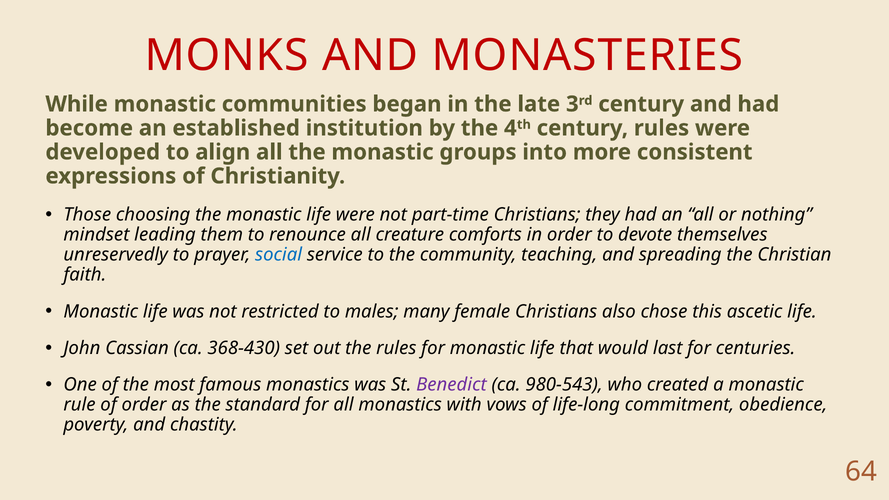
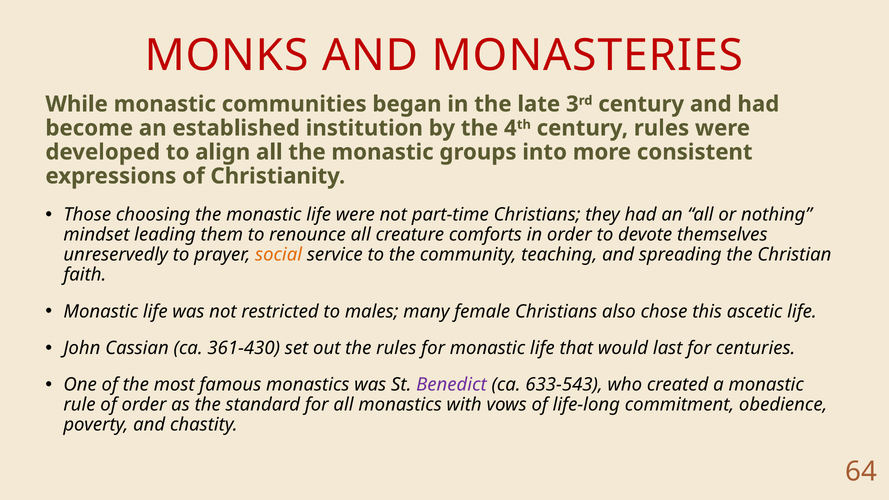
social colour: blue -> orange
368-430: 368-430 -> 361-430
980-543: 980-543 -> 633-543
